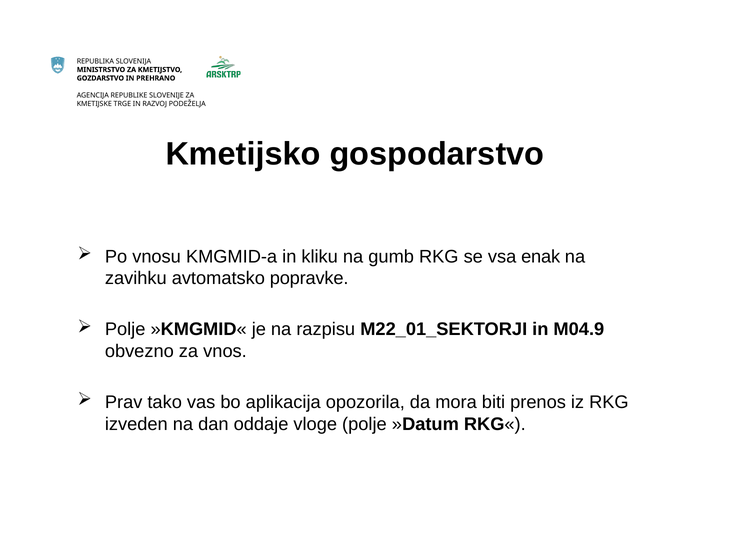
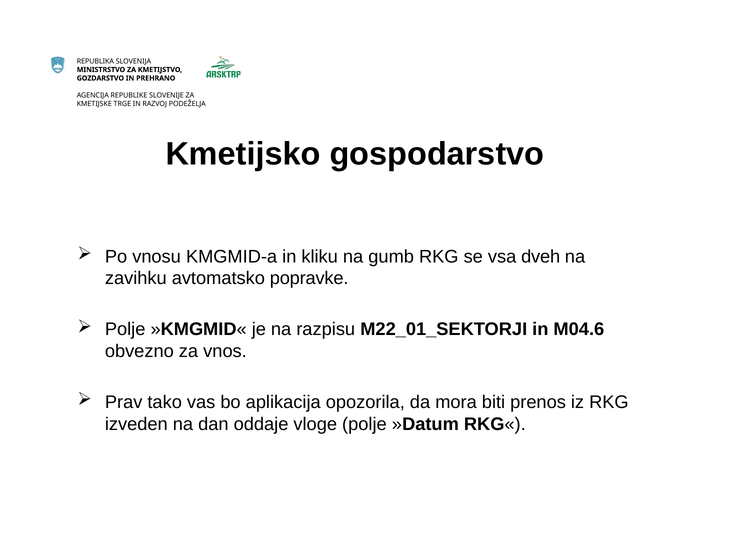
enak: enak -> dveh
M04.9: M04.9 -> M04.6
